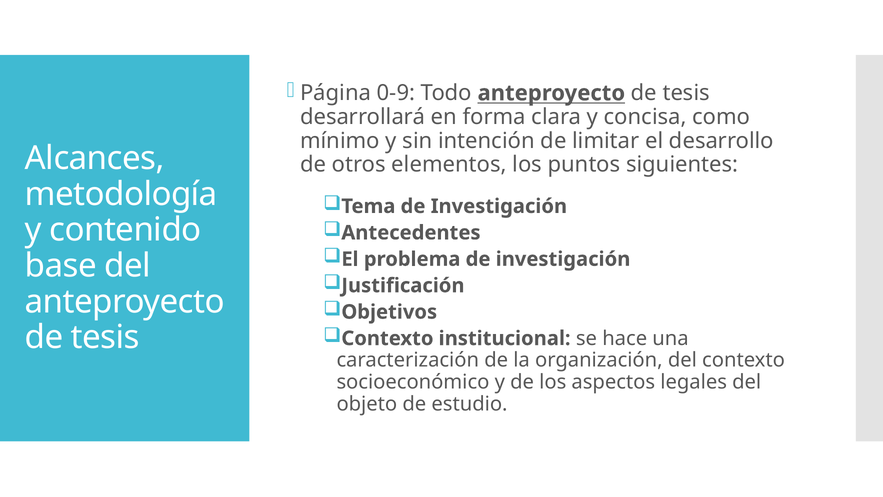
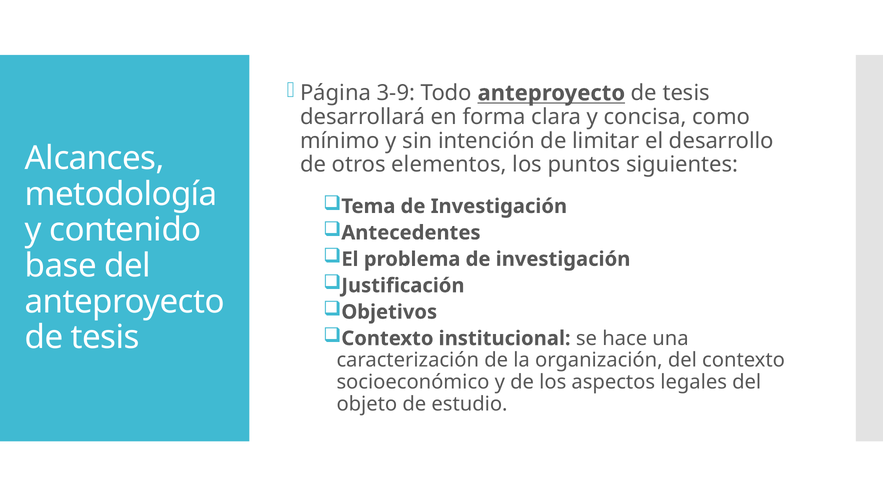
0-9: 0-9 -> 3-9
